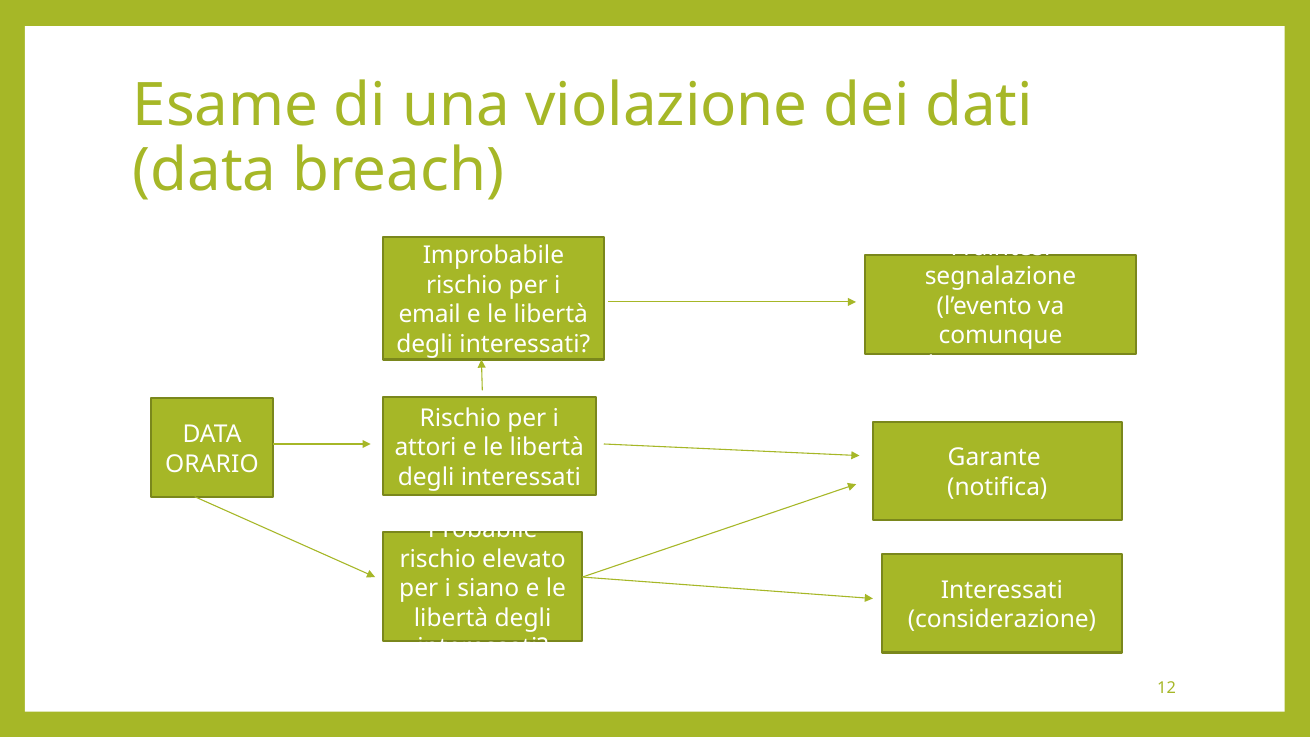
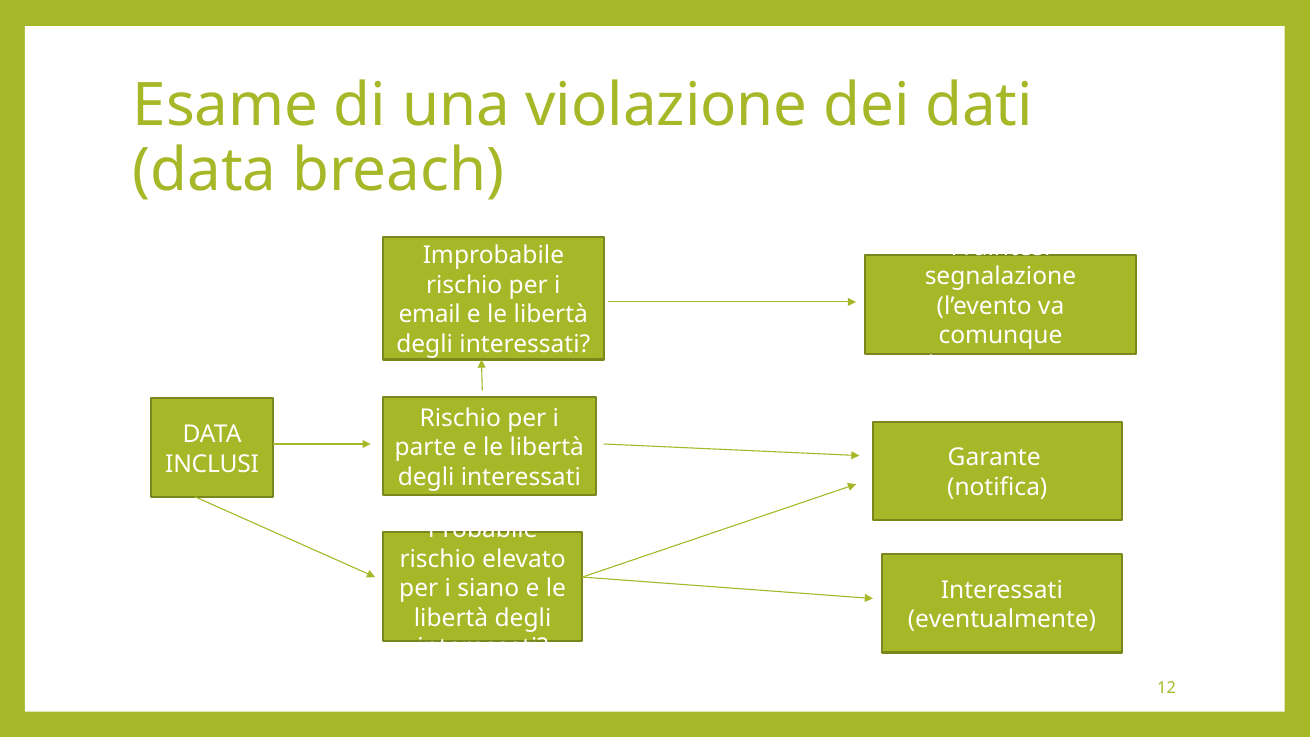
attori: attori -> parte
ORARIO: ORARIO -> INCLUSI
considerazione: considerazione -> eventualmente
